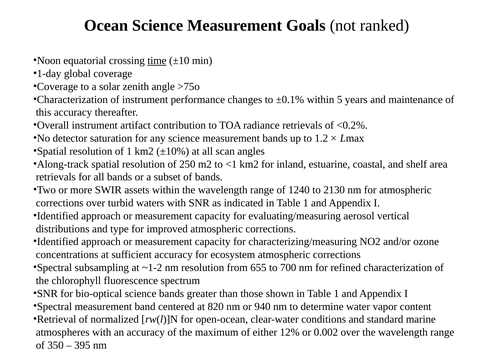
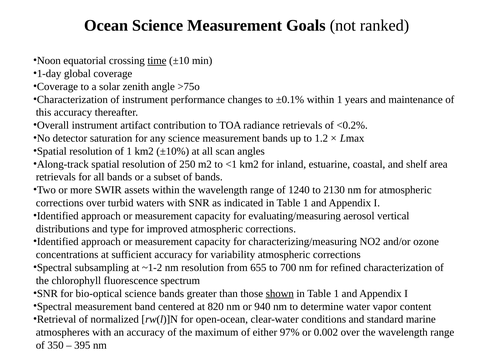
within 5: 5 -> 1
ecosystem: ecosystem -> variability
shown underline: none -> present
12%: 12% -> 97%
